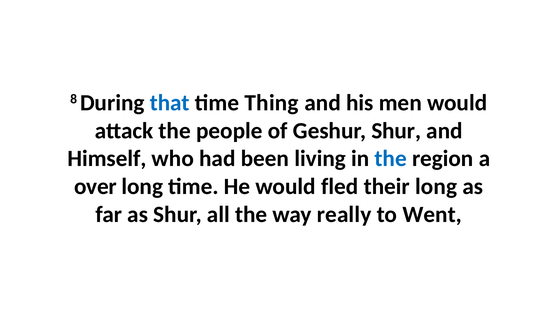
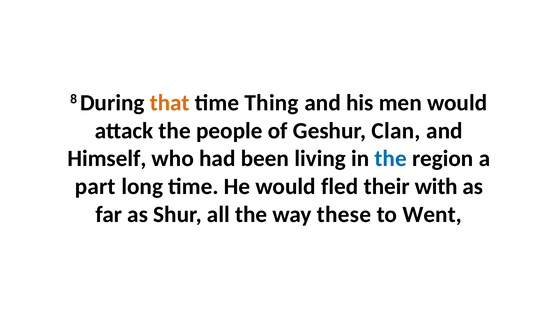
that colour: blue -> orange
Geshur Shur: Shur -> Clan
over: over -> part
their long: long -> with
really: really -> these
